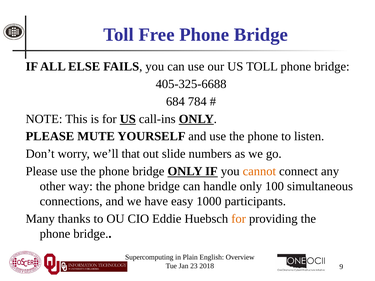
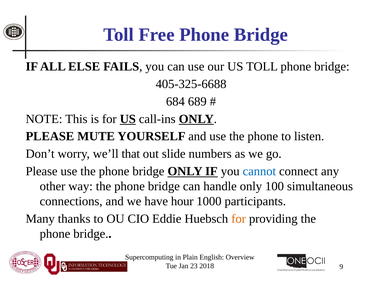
784: 784 -> 689
cannot colour: orange -> blue
easy: easy -> hour
